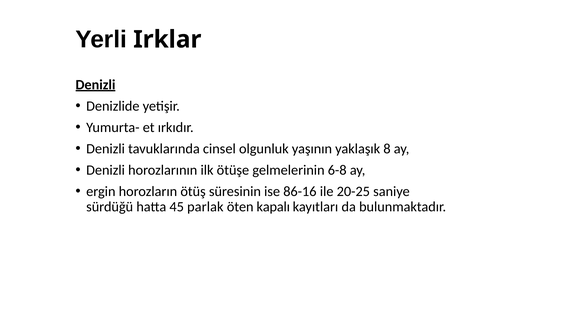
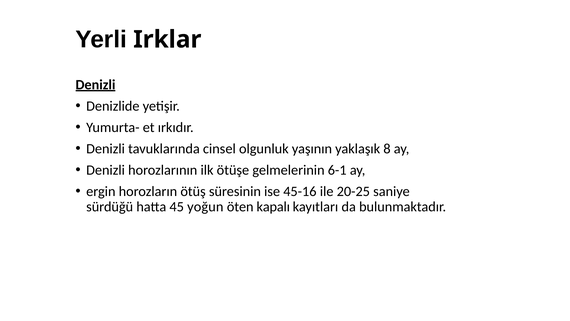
6-8: 6-8 -> 6-1
86-16: 86-16 -> 45-16
parlak: parlak -> yoğun
